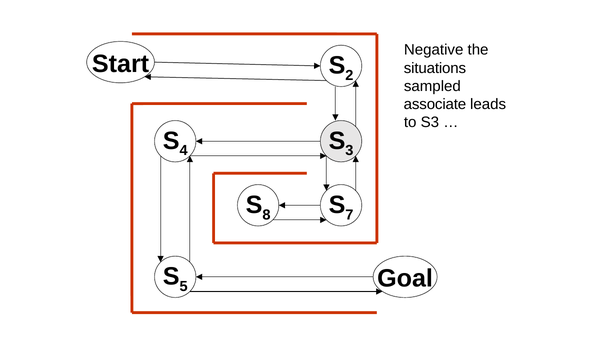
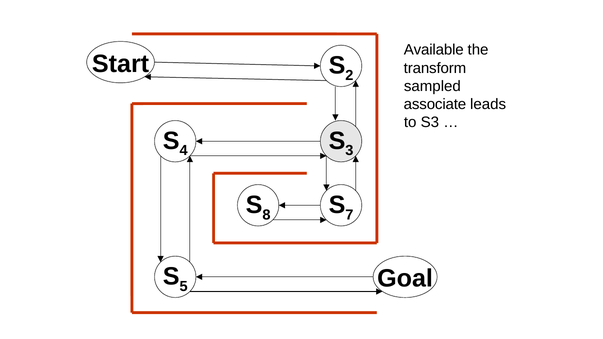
Negative: Negative -> Available
situations: situations -> transform
